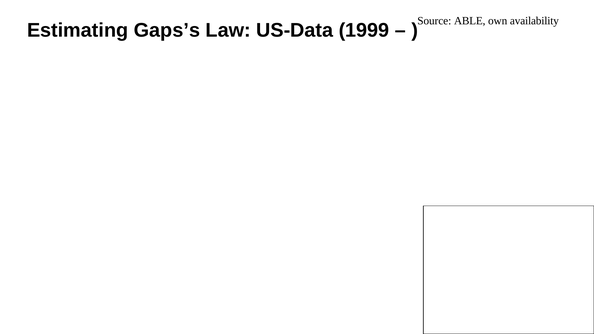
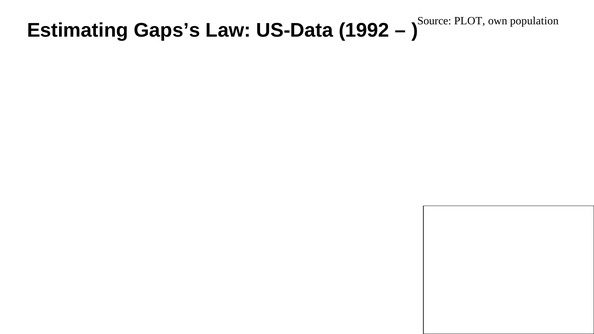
ABLE: ABLE -> PLOT
availability: availability -> population
1999: 1999 -> 1992
